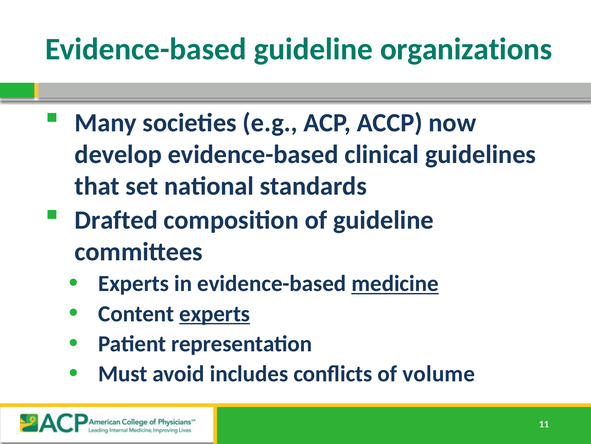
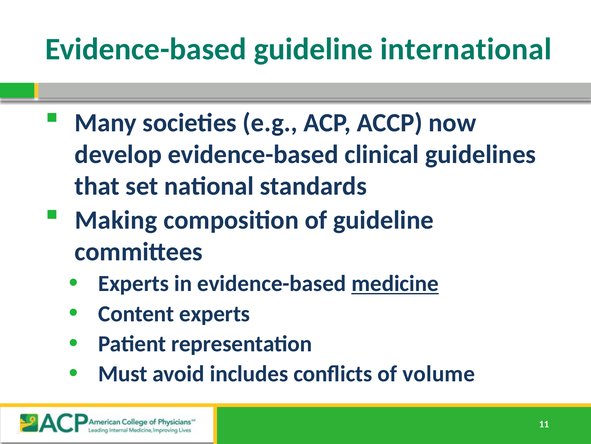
organizations: organizations -> international
Drafted: Drafted -> Making
experts at (215, 313) underline: present -> none
